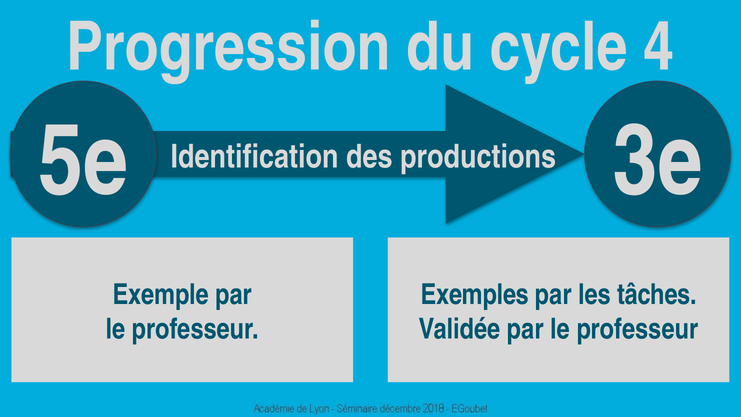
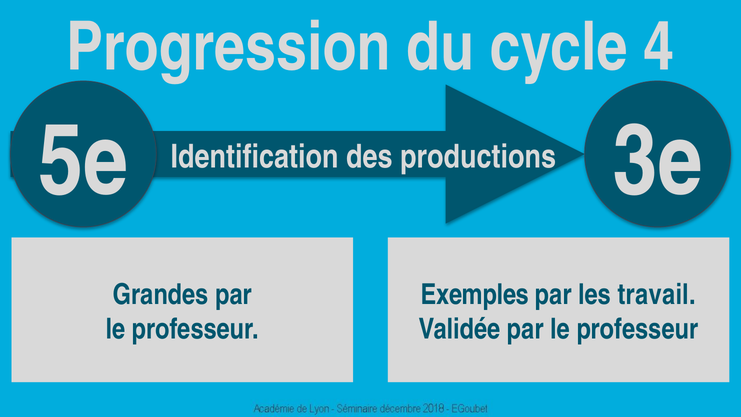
Exemple: Exemple -> Grandes
tâches: tâches -> travail
